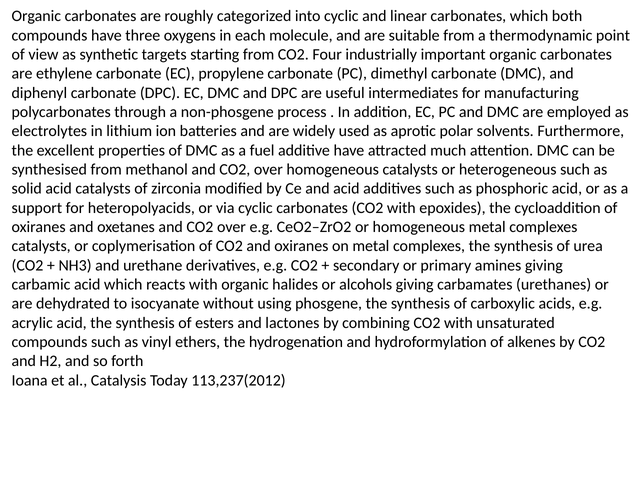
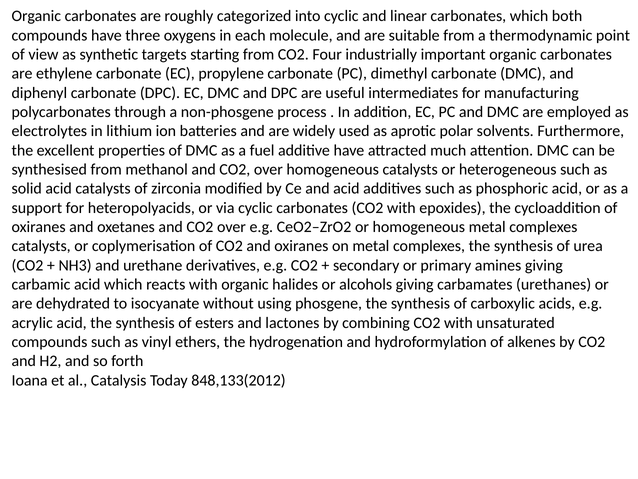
113,237(2012: 113,237(2012 -> 848,133(2012
